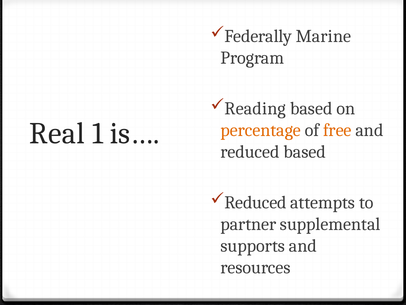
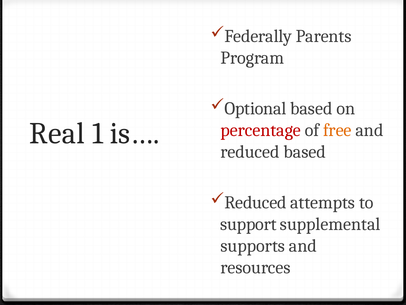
Marine: Marine -> Parents
Reading: Reading -> Optional
percentage colour: orange -> red
partner: partner -> support
